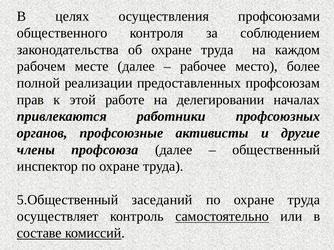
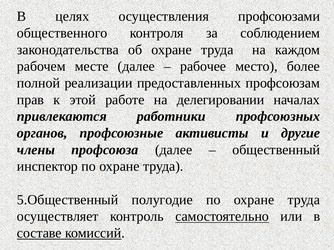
заседаний: заседаний -> полугодие
